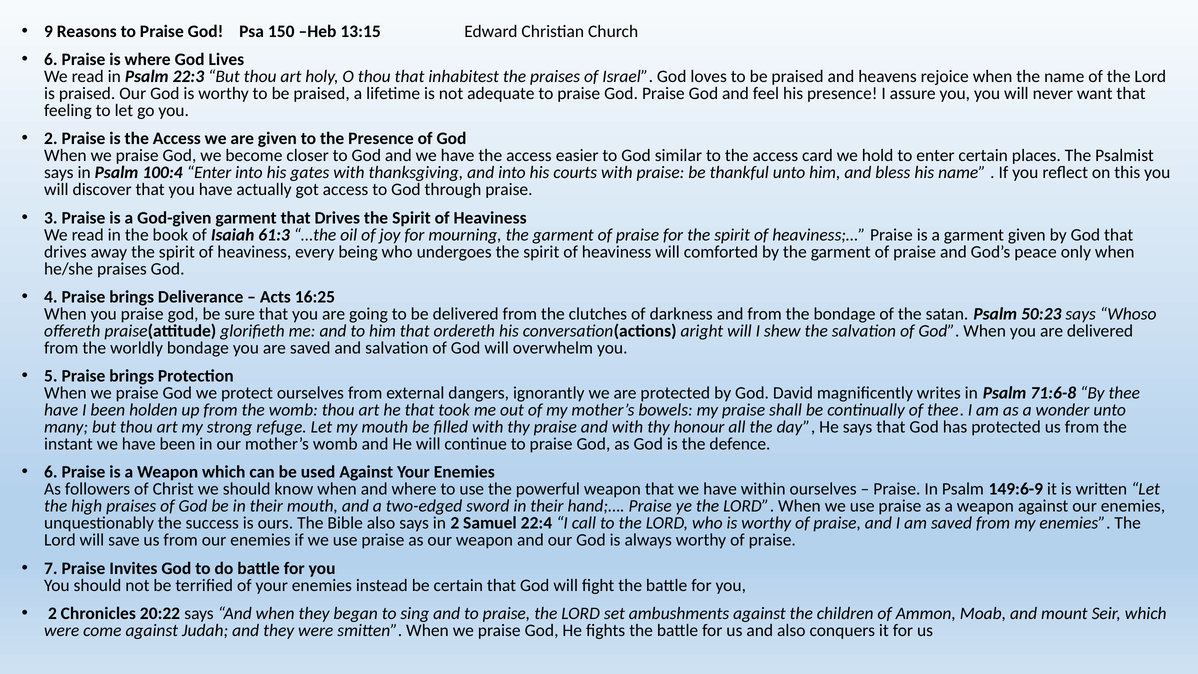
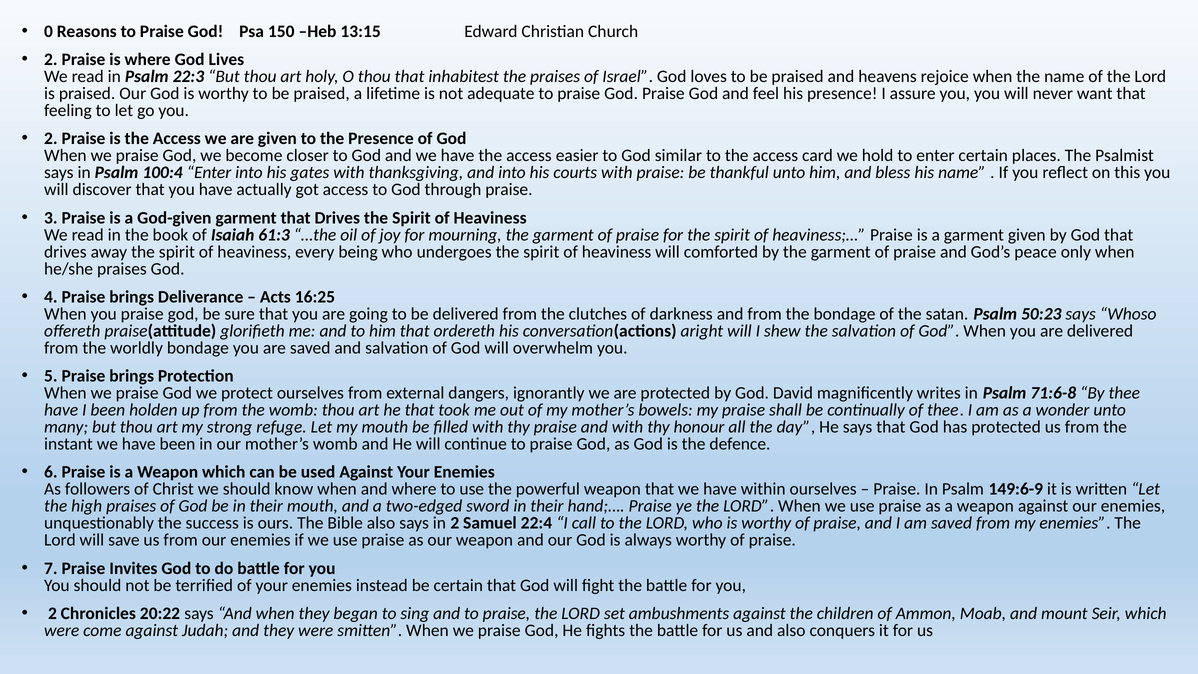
9: 9 -> 0
6 at (51, 59): 6 -> 2
